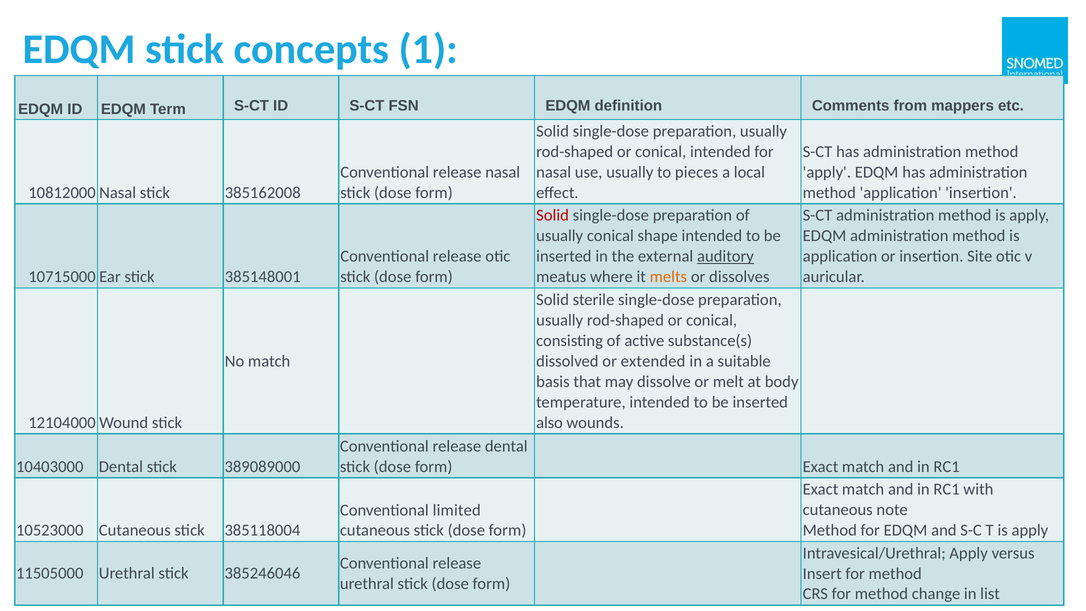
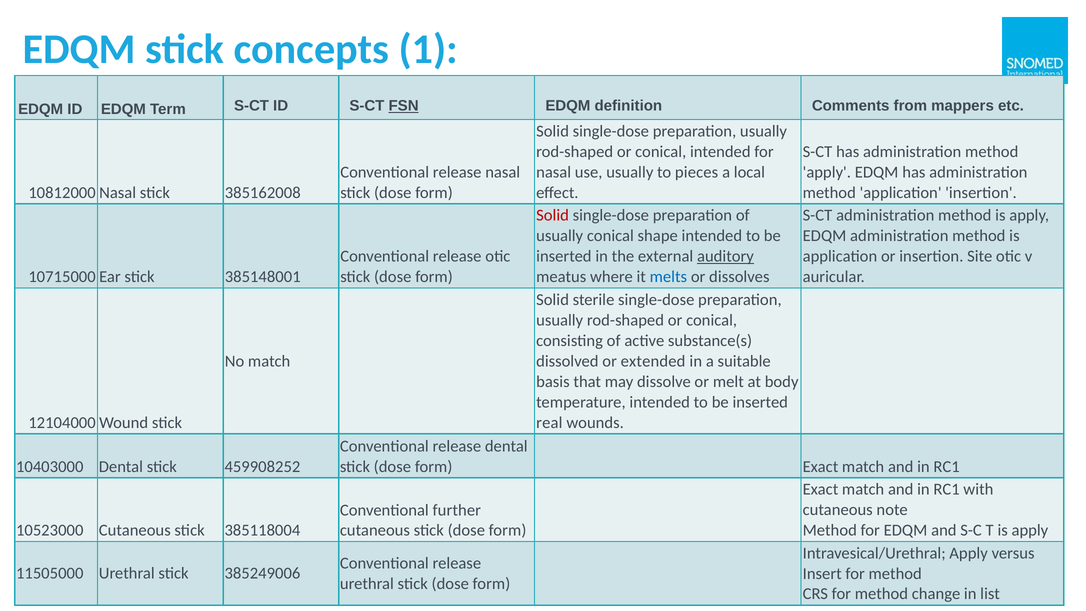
FSN underline: none -> present
melts colour: orange -> blue
also: also -> real
389089000: 389089000 -> 459908252
limited: limited -> further
385246046: 385246046 -> 385249006
